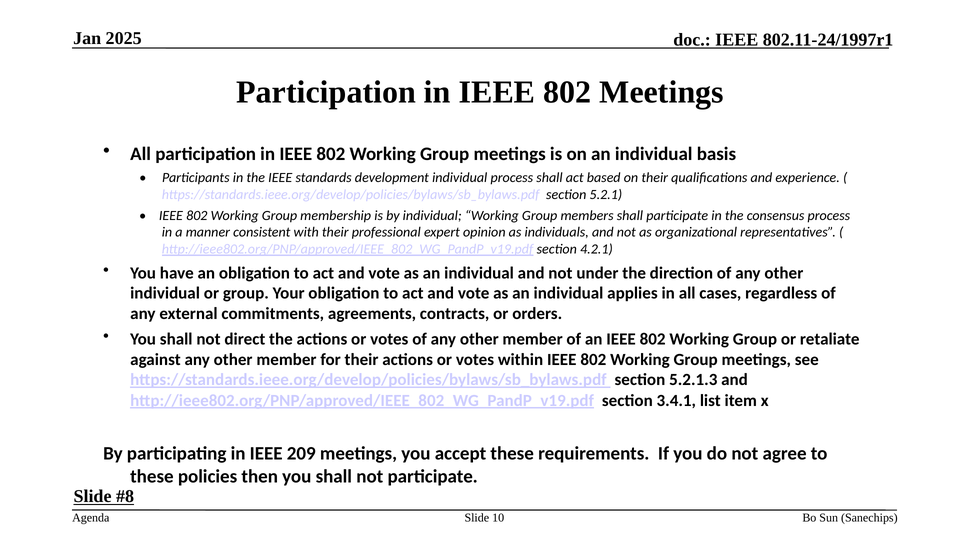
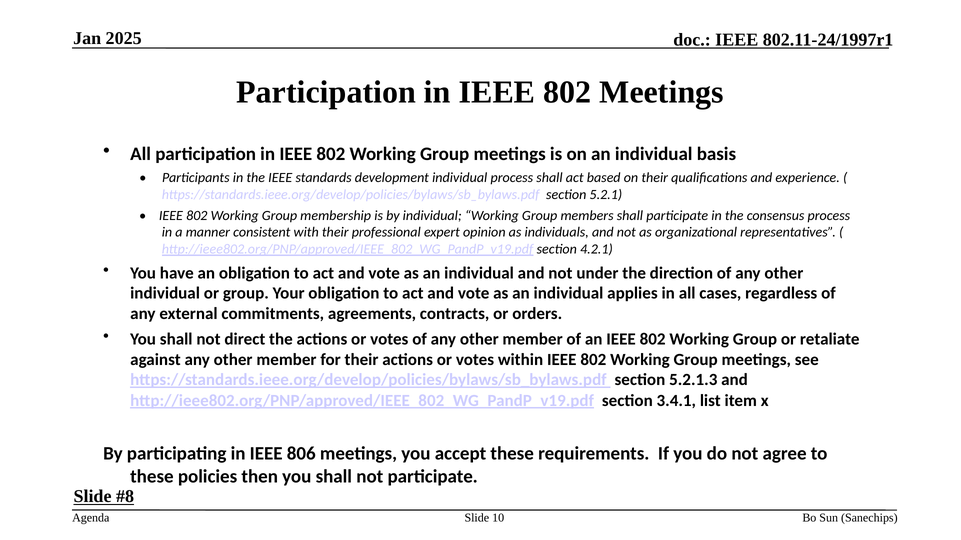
209: 209 -> 806
